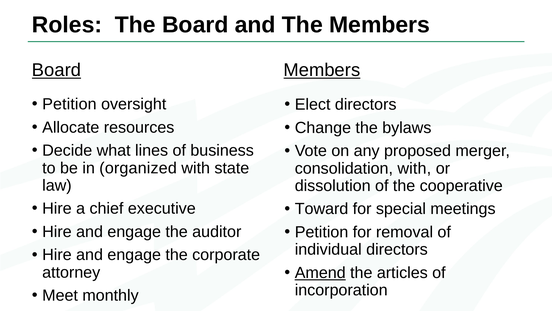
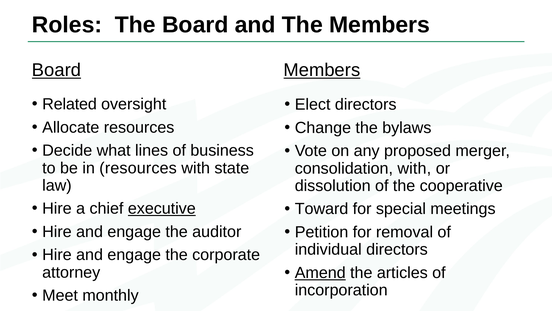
Petition at (69, 104): Petition -> Related
in organized: organized -> resources
executive underline: none -> present
